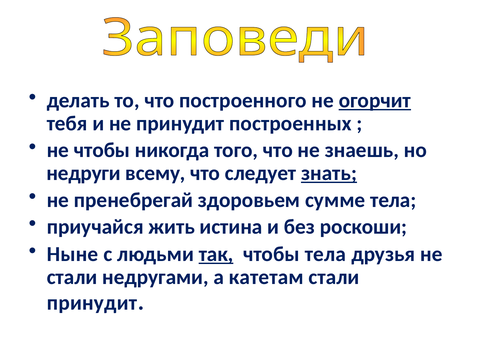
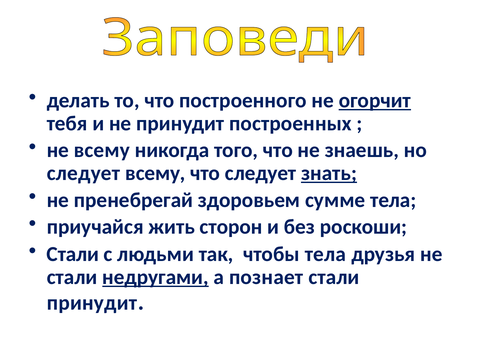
не чтобы: чтобы -> всему
недруги at (84, 173): недруги -> следует
истина: истина -> сторон
Ныне at (73, 254): Ныне -> Стали
так underline: present -> none
недругами underline: none -> present
катетам: катетам -> познает
